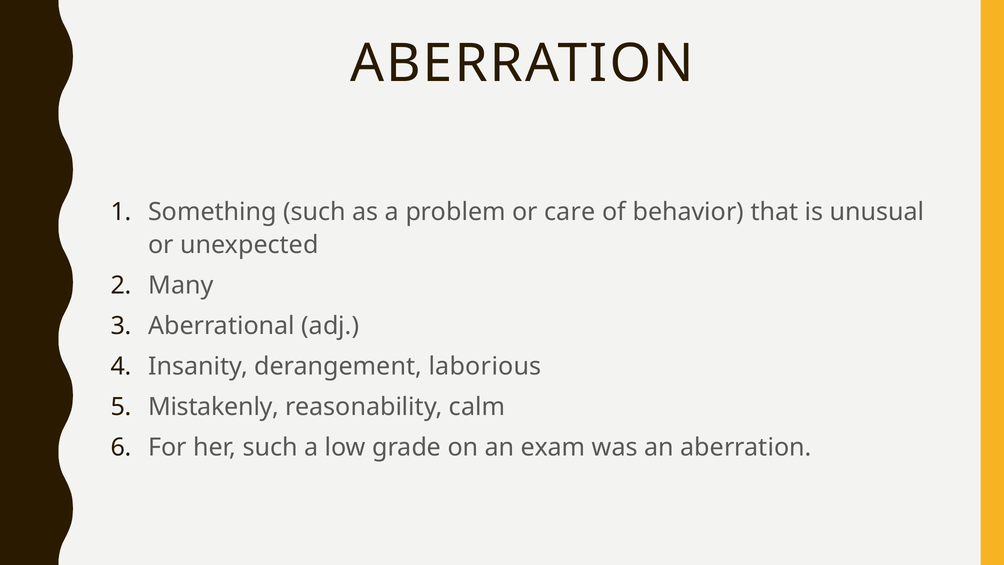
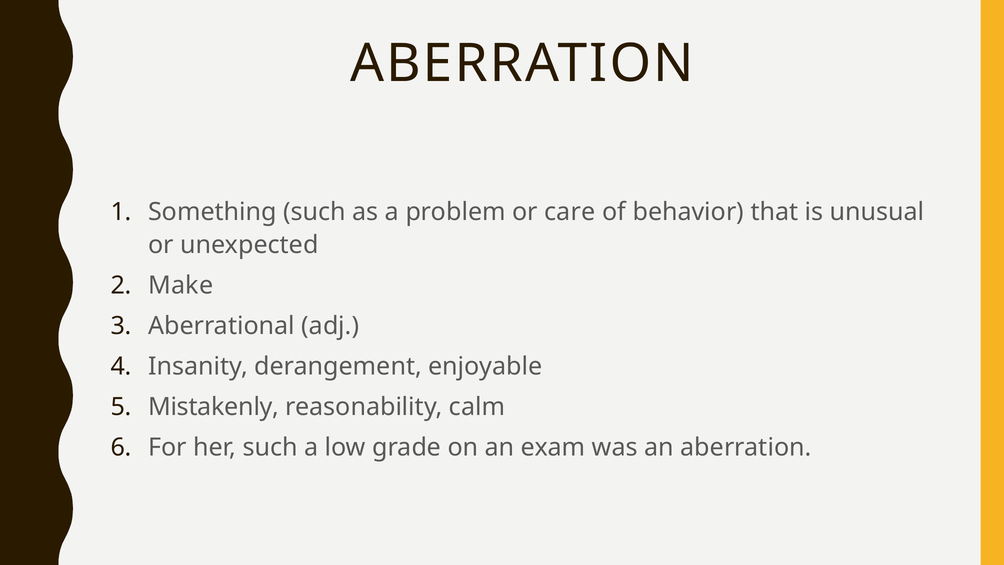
Many: Many -> Make
laborious: laborious -> enjoyable
